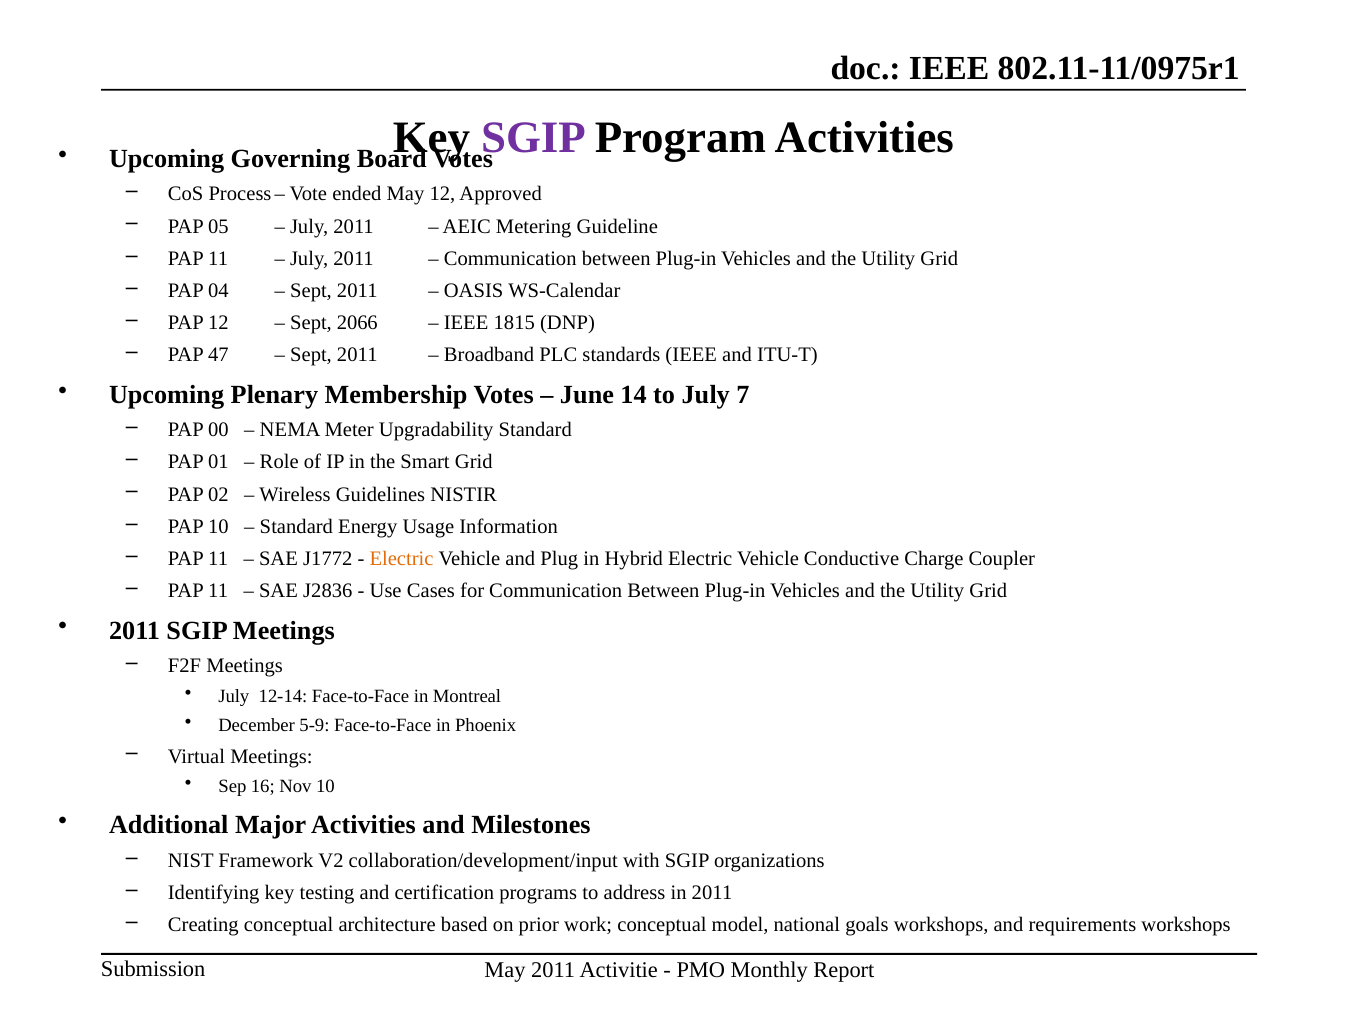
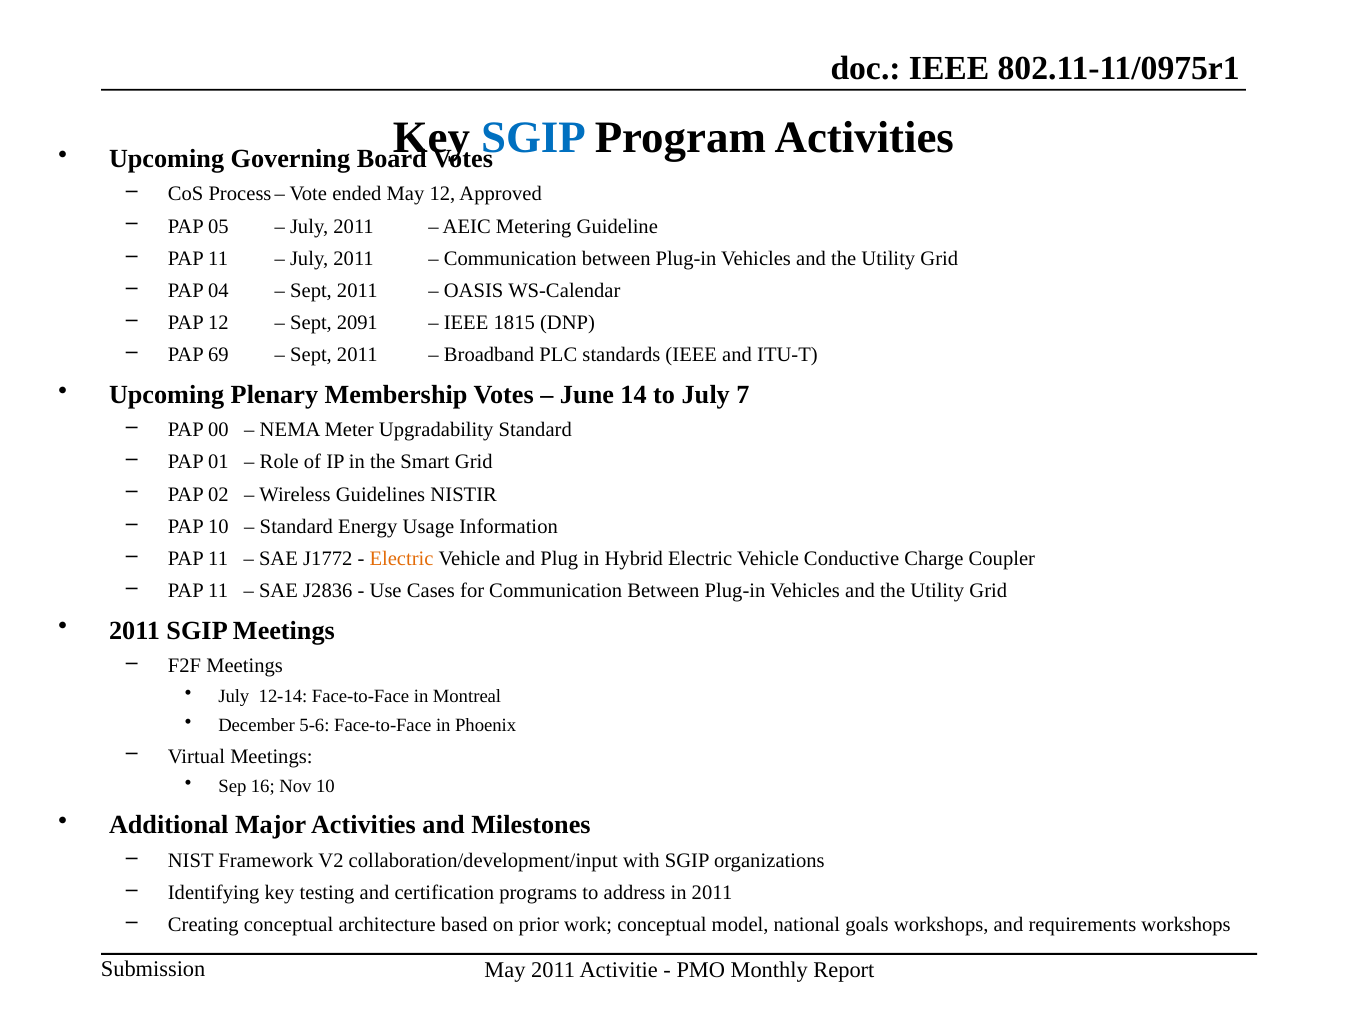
SGIP at (534, 138) colour: purple -> blue
2066: 2066 -> 2091
47: 47 -> 69
5-9: 5-9 -> 5-6
